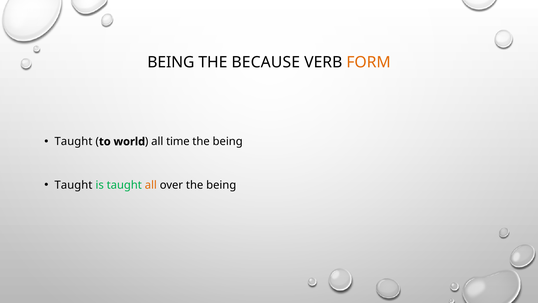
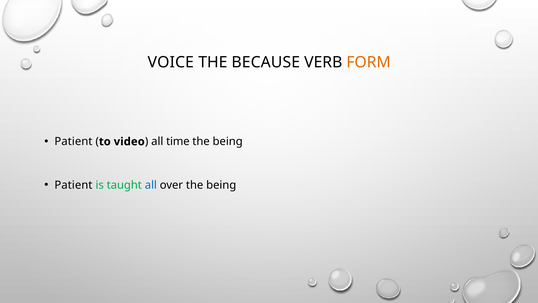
BEING at (171, 62): BEING -> VOICE
Taught at (73, 141): Taught -> Patient
world: world -> video
Taught at (73, 185): Taught -> Patient
all at (151, 185) colour: orange -> blue
